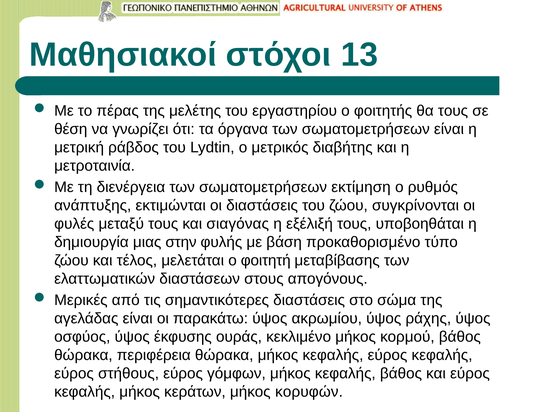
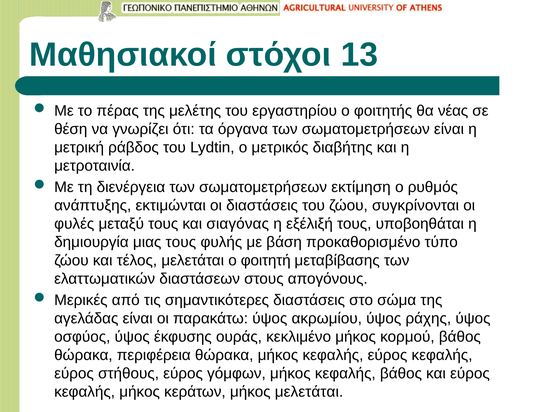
θα τους: τους -> νέας
μιας στην: στην -> τους
μήκος κορυφών: κορυφών -> μελετάται
